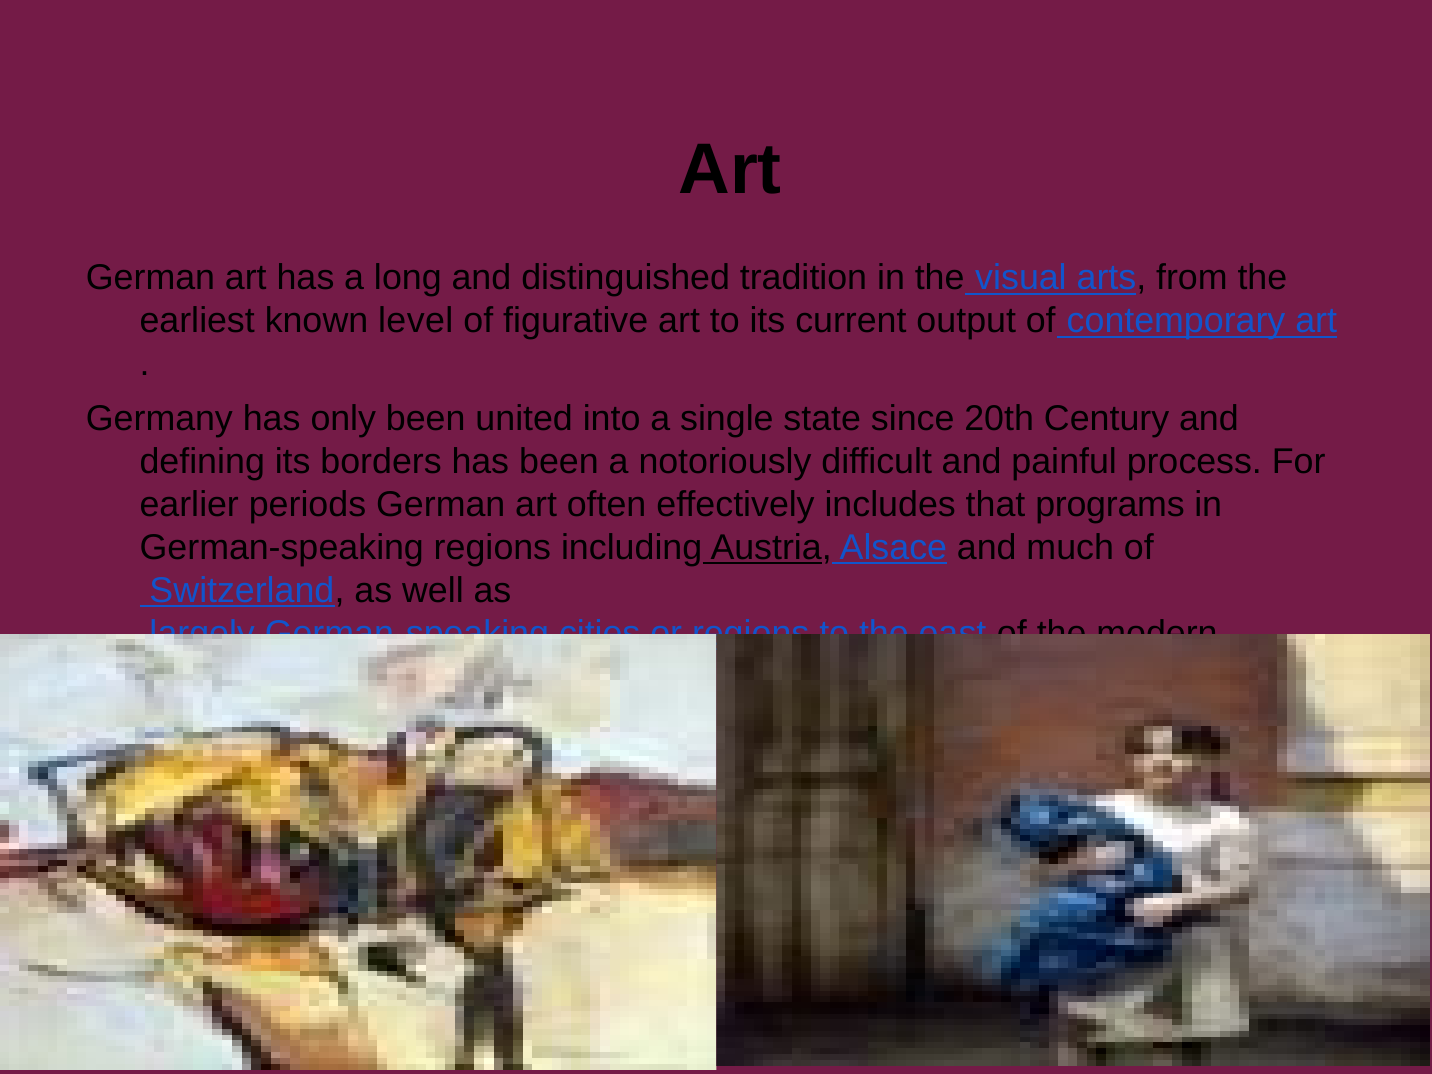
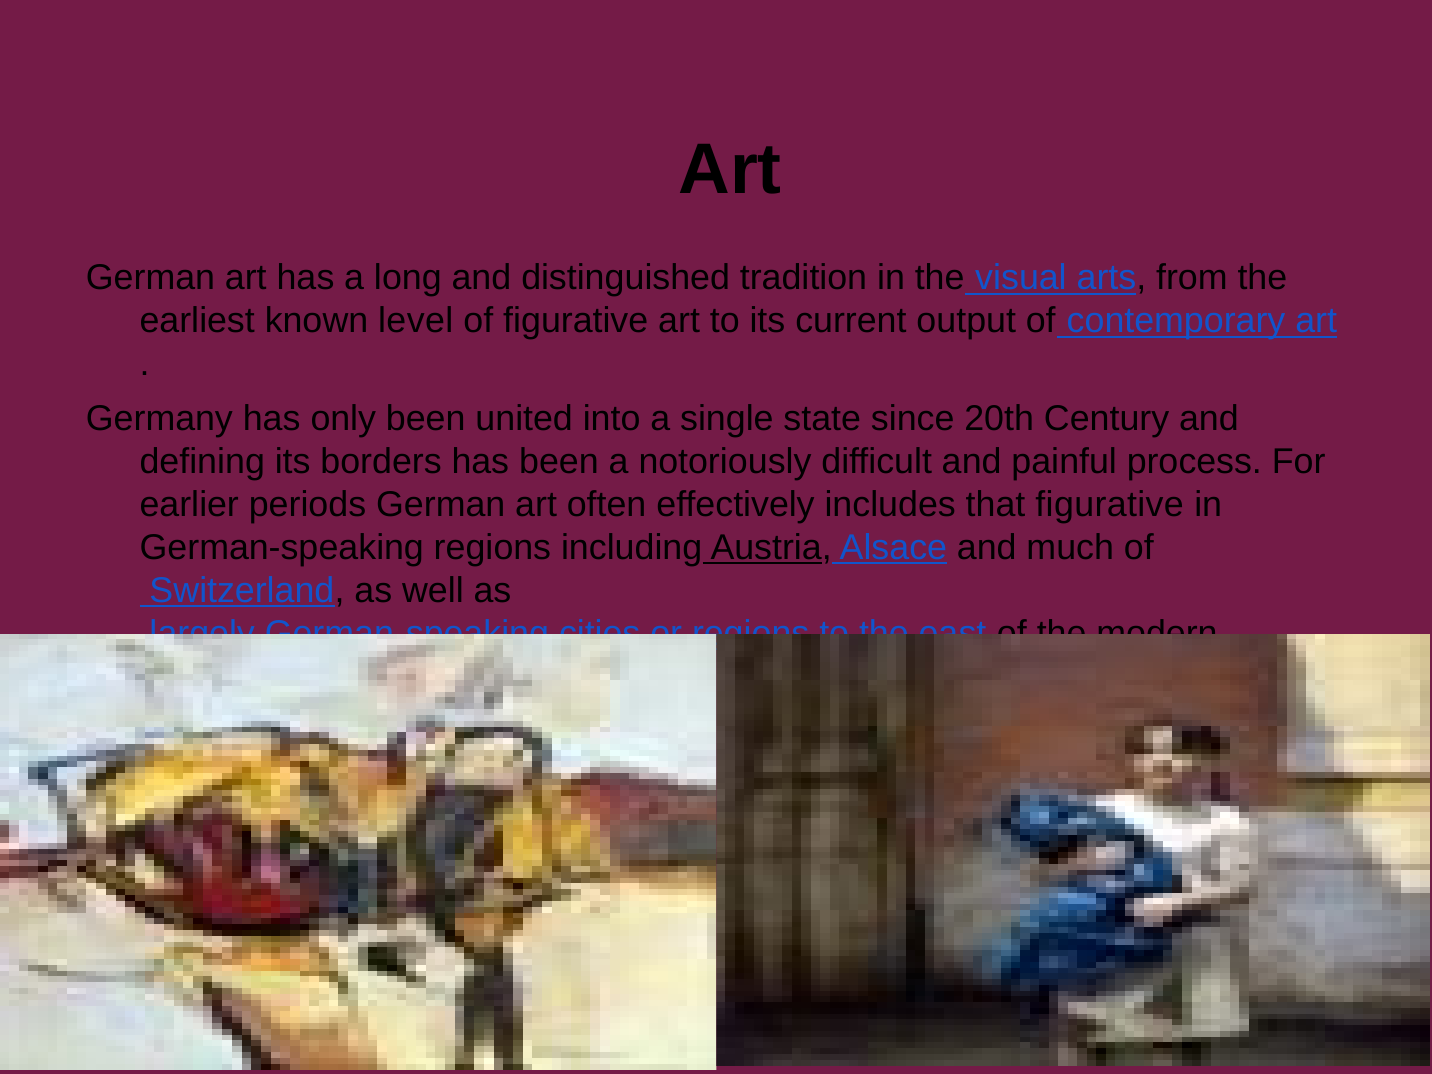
that programs: programs -> figurative
